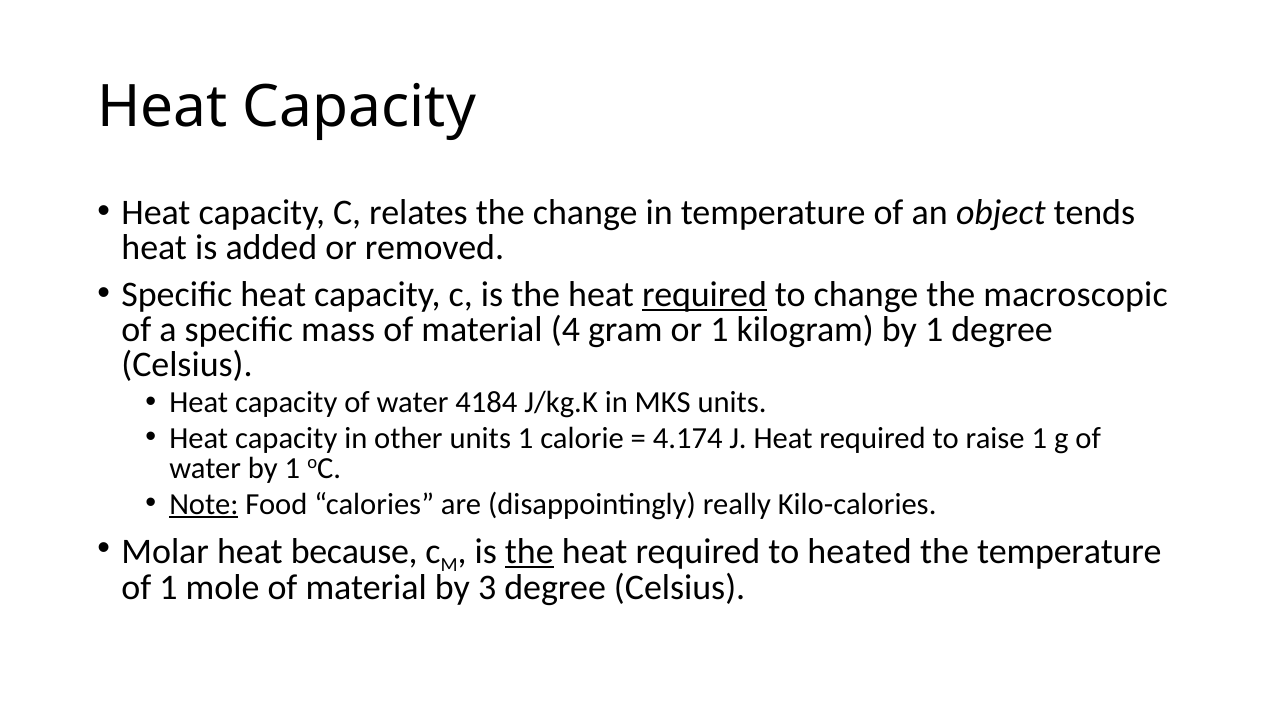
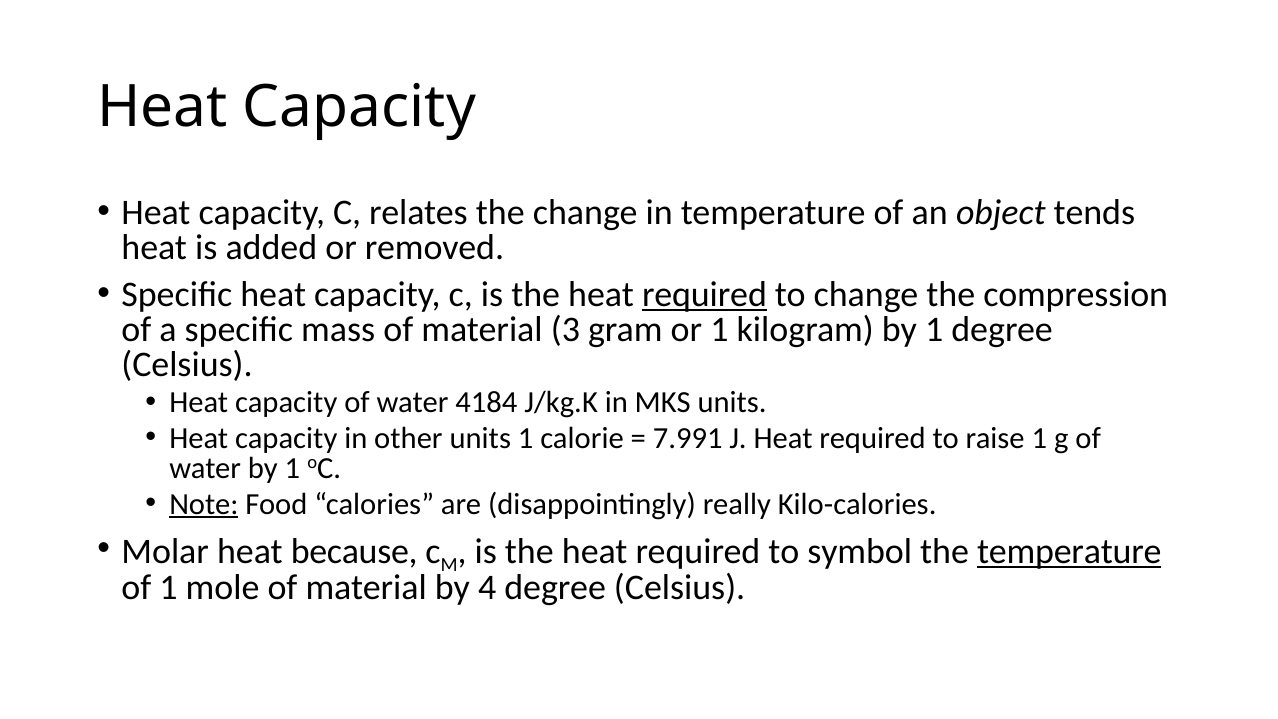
macroscopic: macroscopic -> compression
4: 4 -> 3
4.174: 4.174 -> 7.991
the at (529, 551) underline: present -> none
heated: heated -> symbol
temperature at (1069, 551) underline: none -> present
3: 3 -> 4
